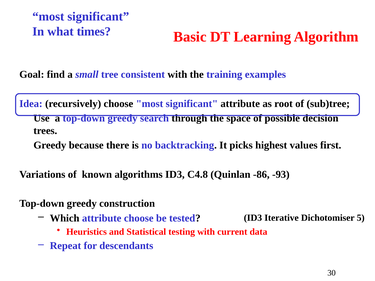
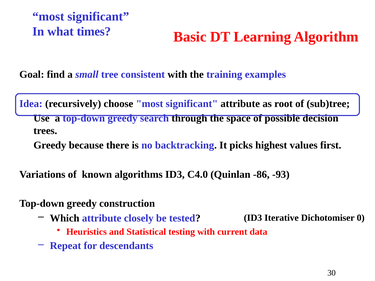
C4.8: C4.8 -> C4.0
attribute choose: choose -> closely
5: 5 -> 0
